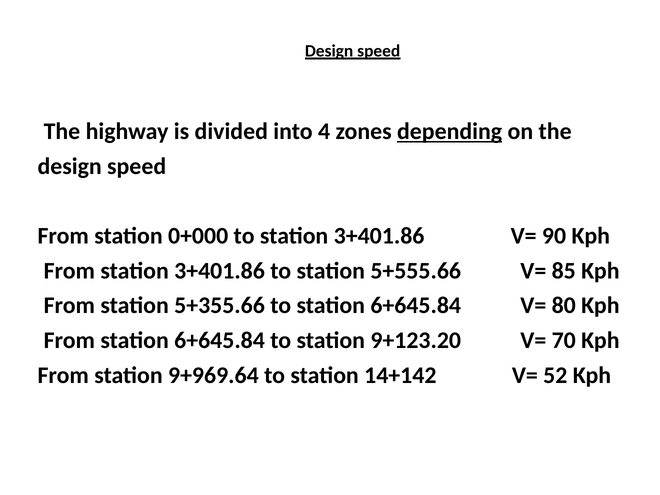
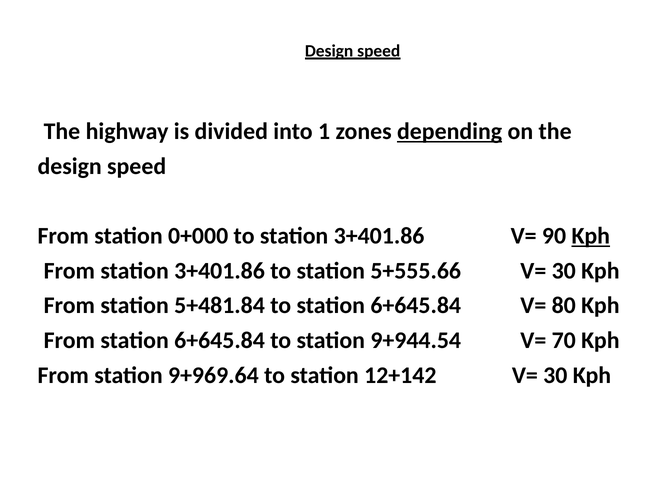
4: 4 -> 1
Kph at (591, 236) underline: none -> present
5+555.66 V= 85: 85 -> 30
5+355.66: 5+355.66 -> 5+481.84
9+123.20: 9+123.20 -> 9+944.54
14+142: 14+142 -> 12+142
52 at (555, 375): 52 -> 30
